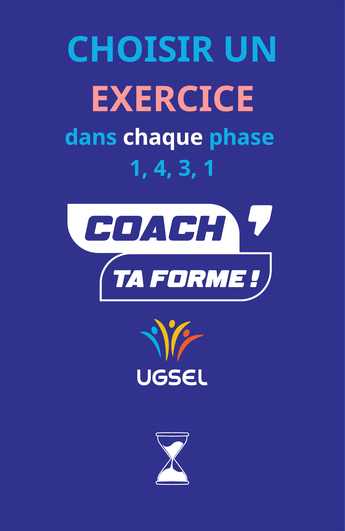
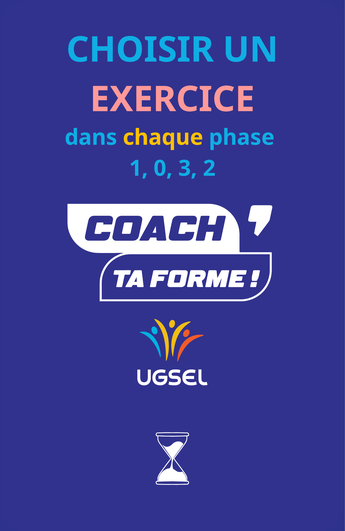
chaque colour: white -> yellow
4: 4 -> 0
3 1: 1 -> 2
